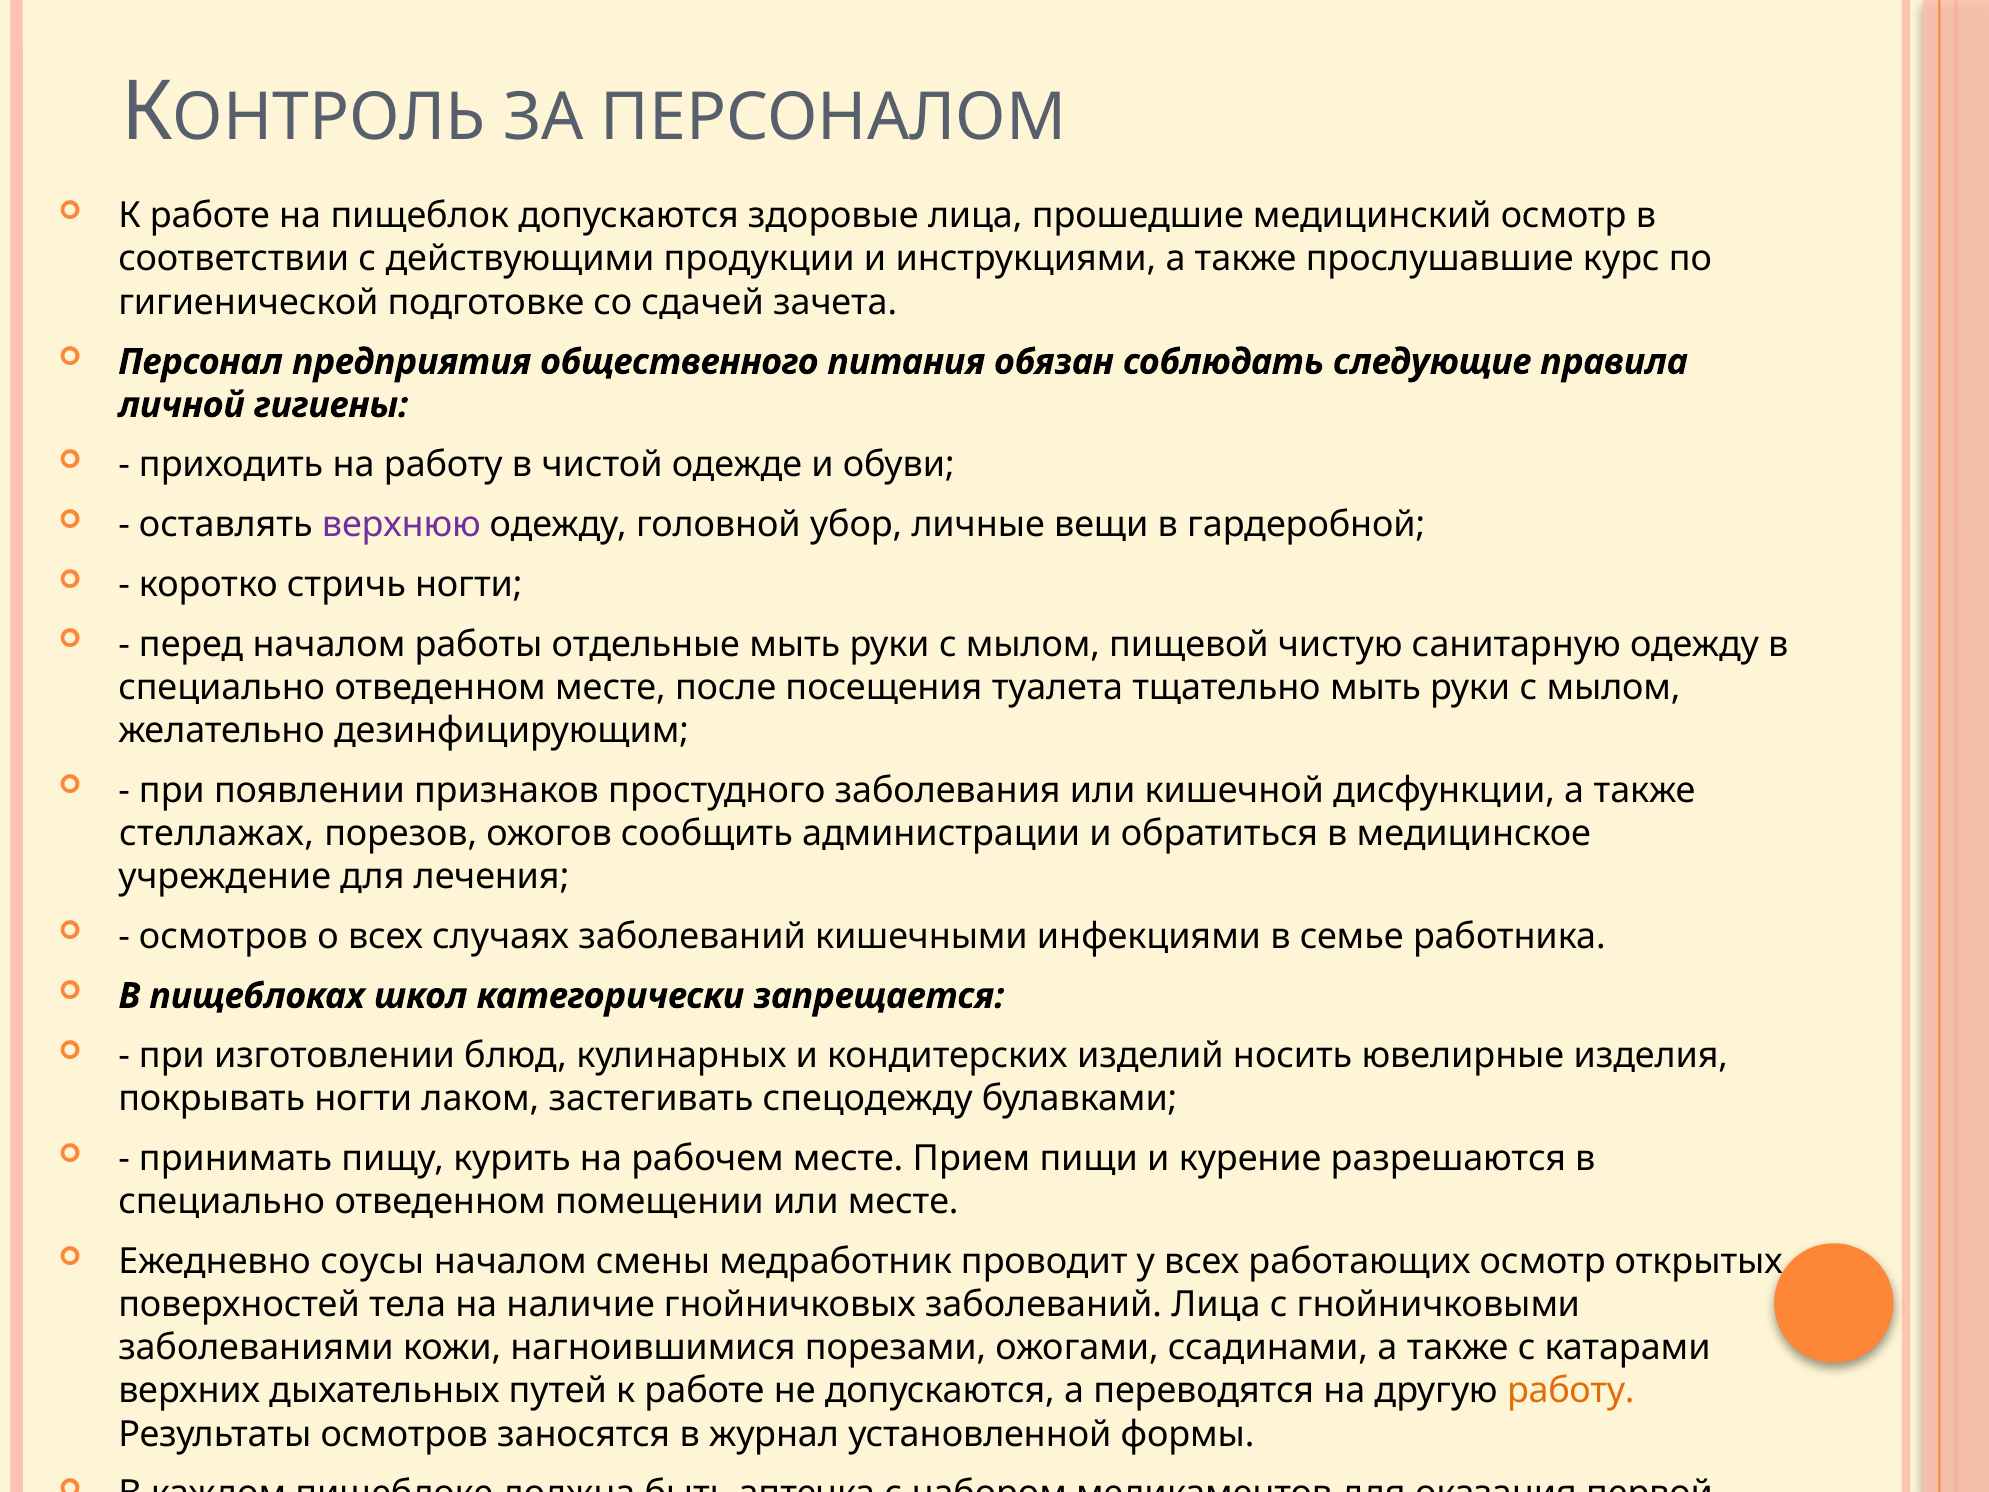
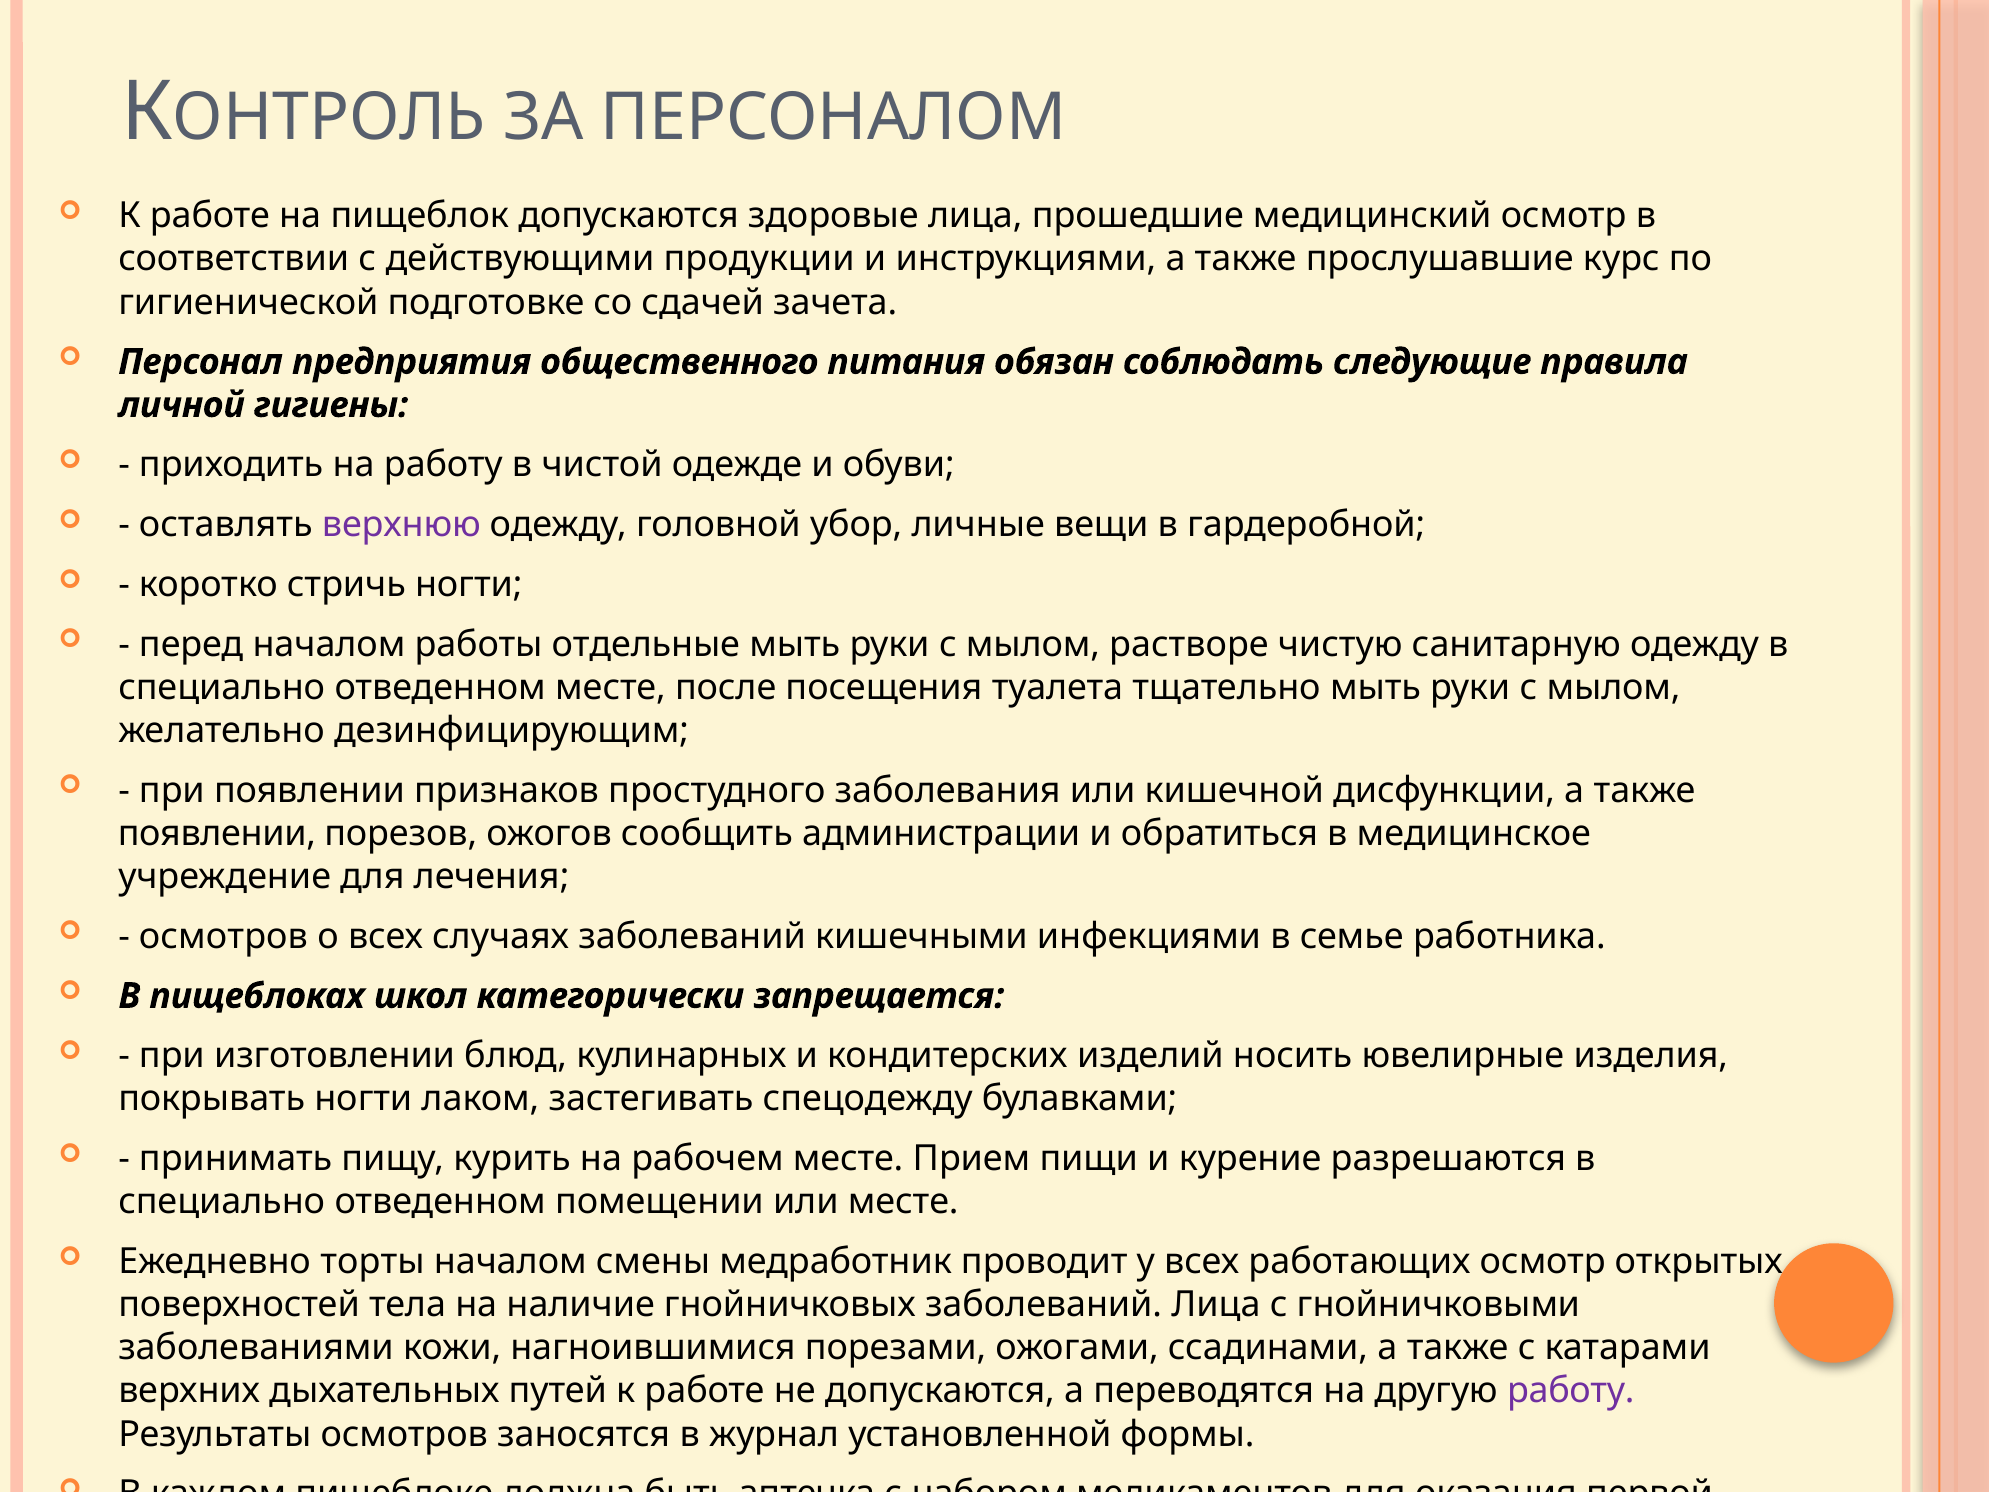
пищевой: пищевой -> растворе
стеллажах at (216, 833): стеллажах -> появлении
соусы: соусы -> торты
работу at (1571, 1391) colour: orange -> purple
